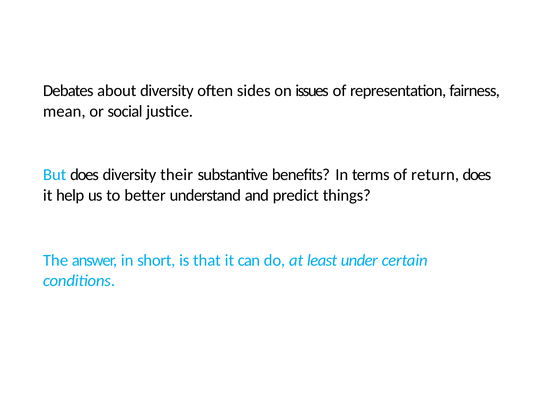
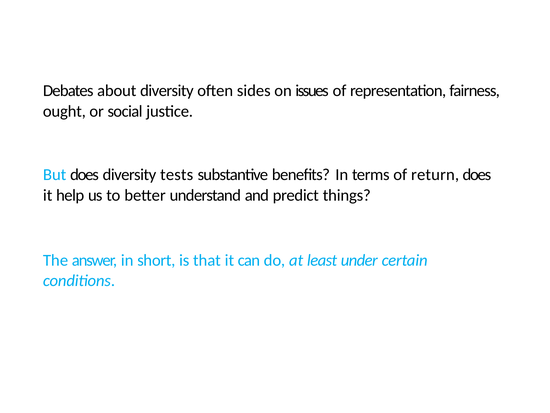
mean: mean -> ought
their: their -> tests
